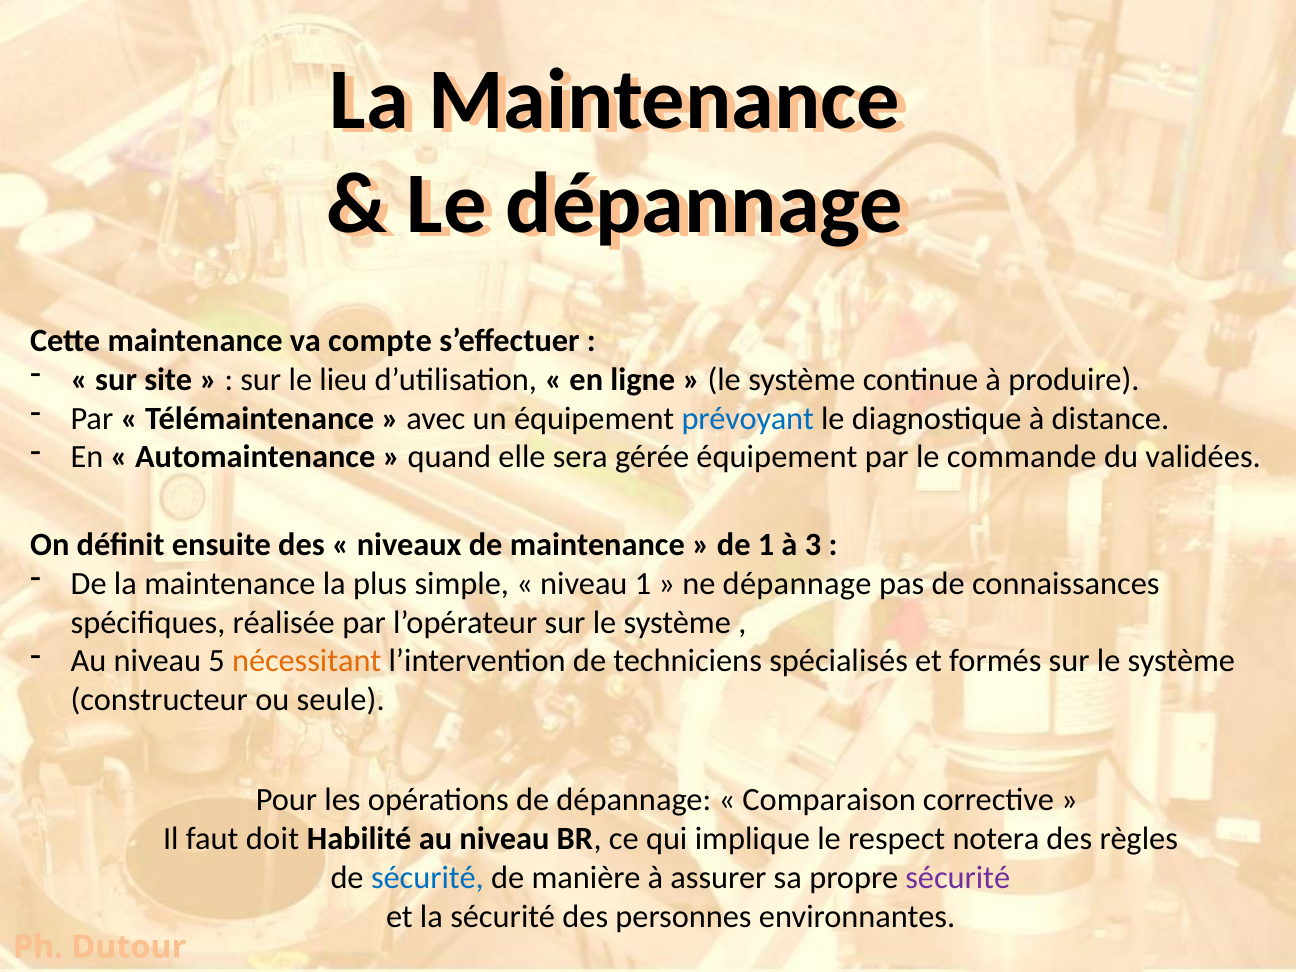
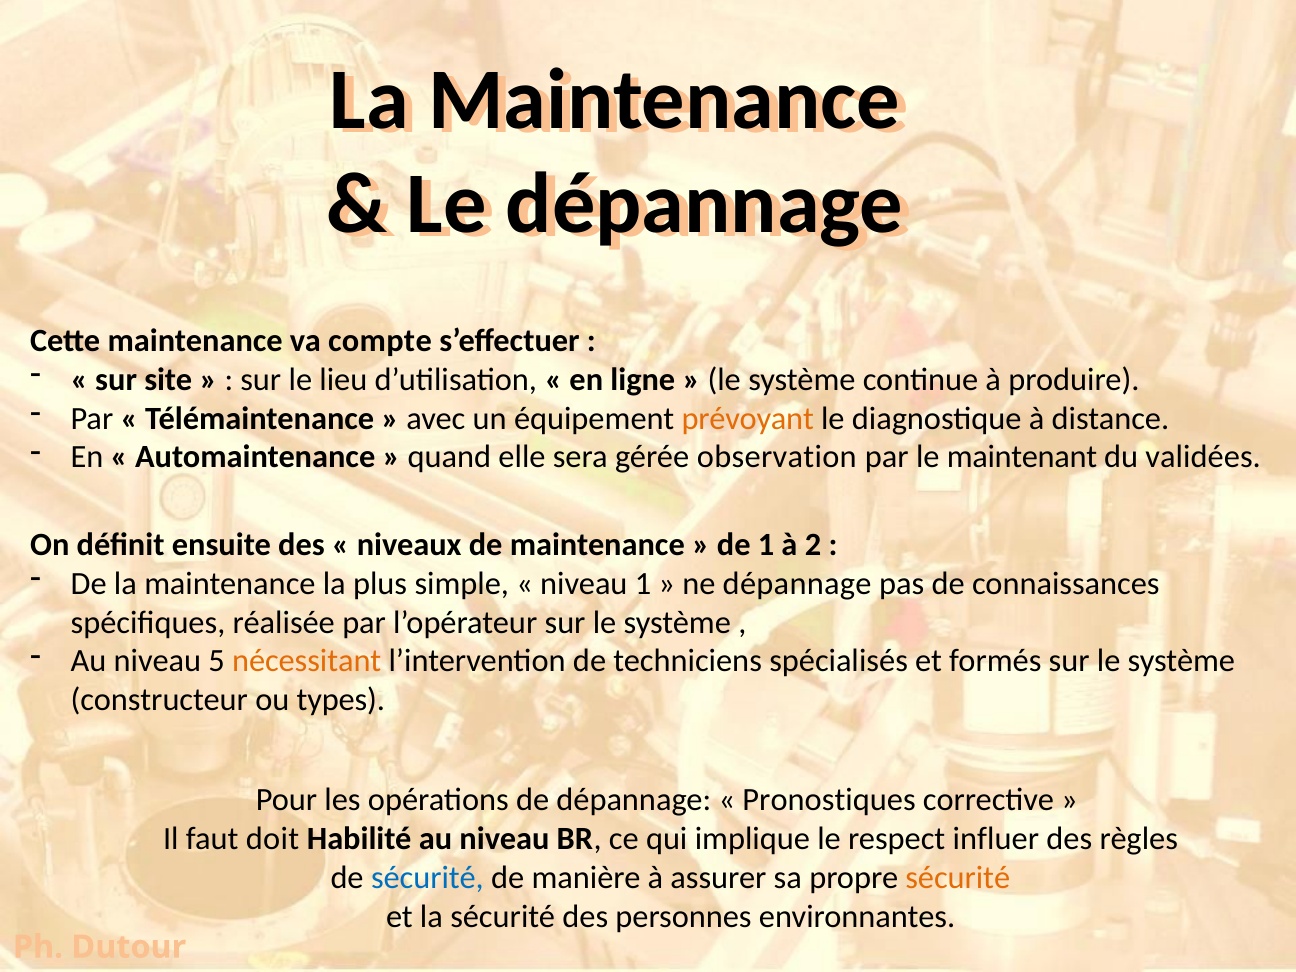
prévoyant colour: blue -> orange
gérée équipement: équipement -> observation
commande: commande -> maintenant
3: 3 -> 2
seule: seule -> types
Comparaison: Comparaison -> Pronostiques
notera: notera -> influer
sécurité at (958, 878) colour: purple -> orange
